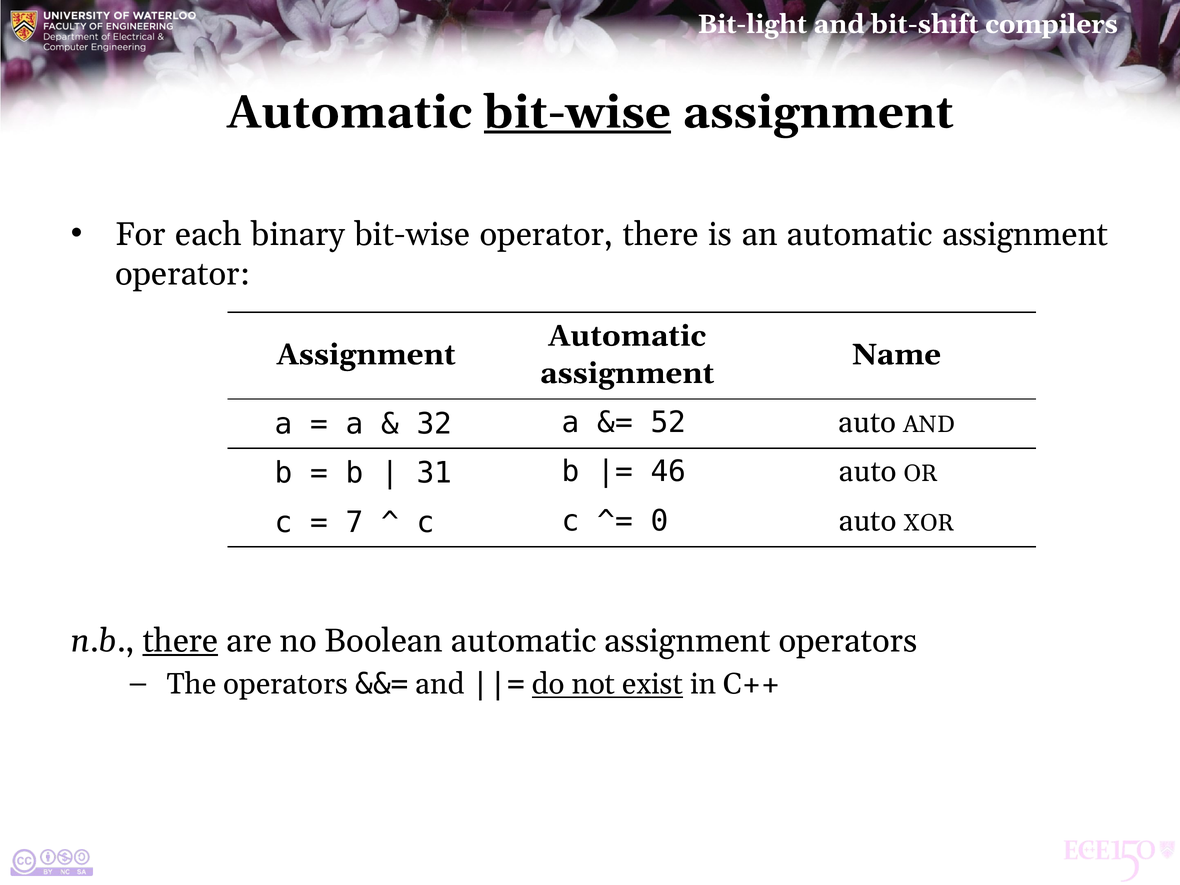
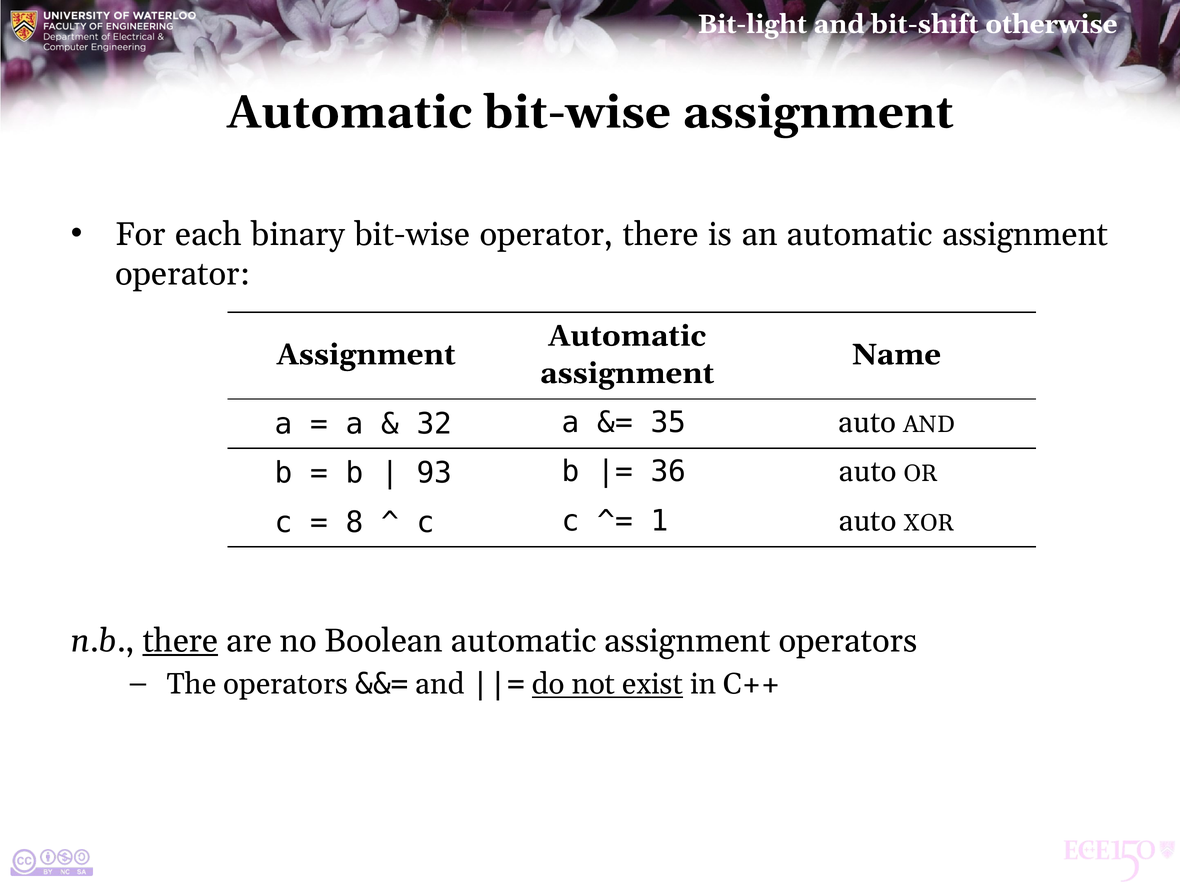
compilers: compilers -> otherwise
bit-wise at (577, 112) underline: present -> none
52: 52 -> 35
31: 31 -> 93
46: 46 -> 36
7: 7 -> 8
0: 0 -> 1
